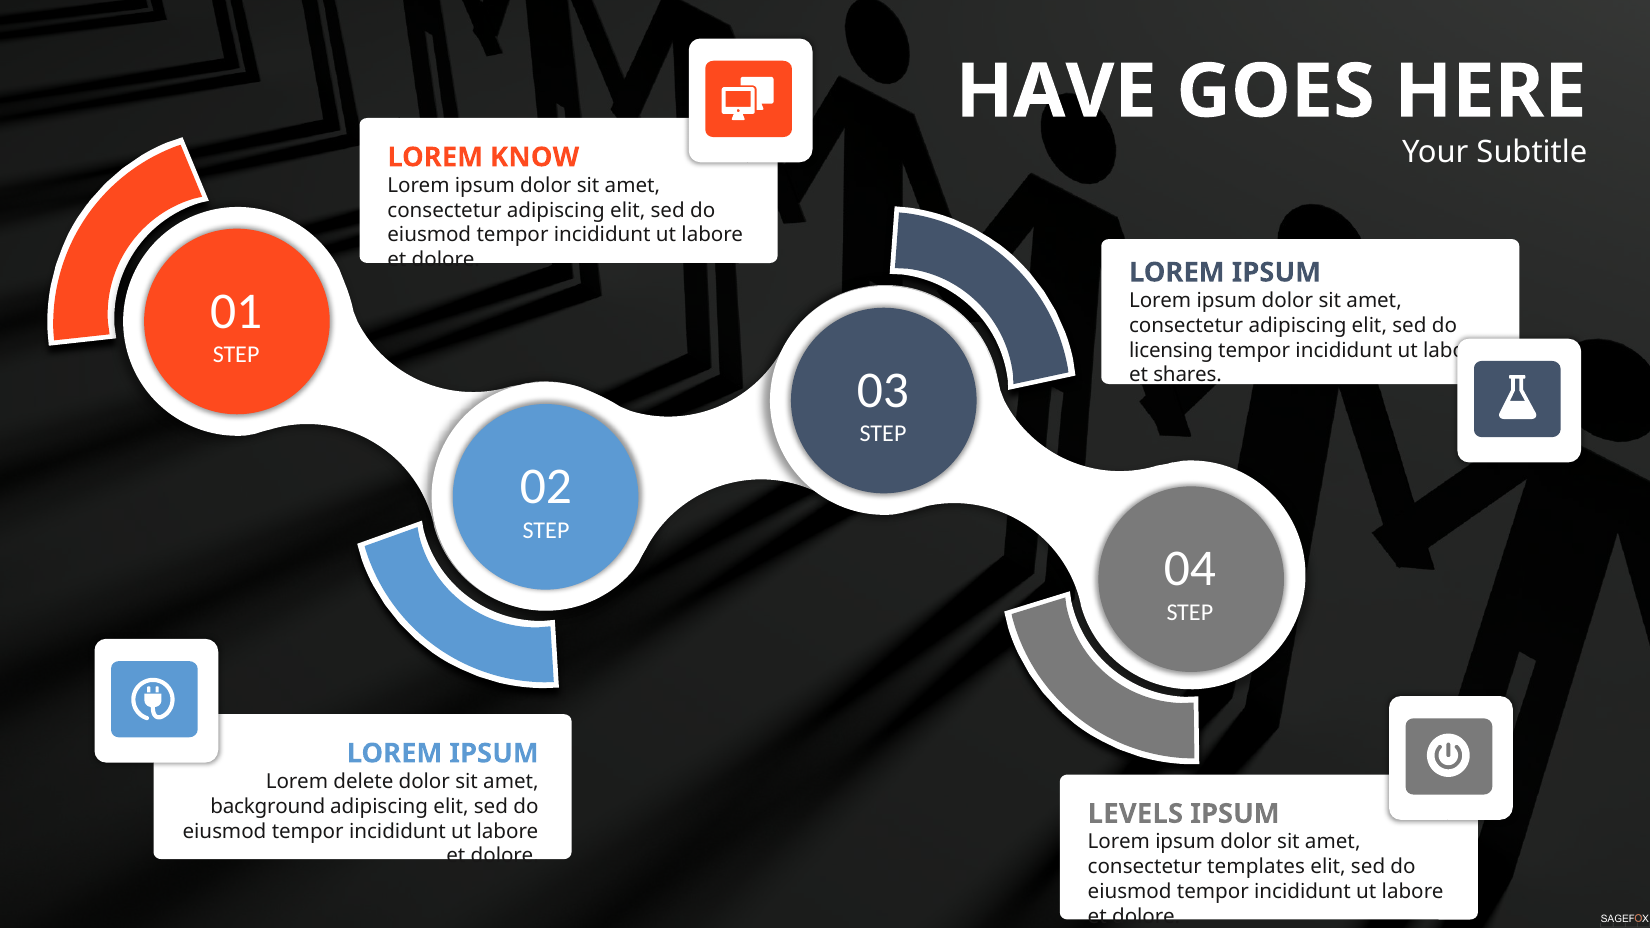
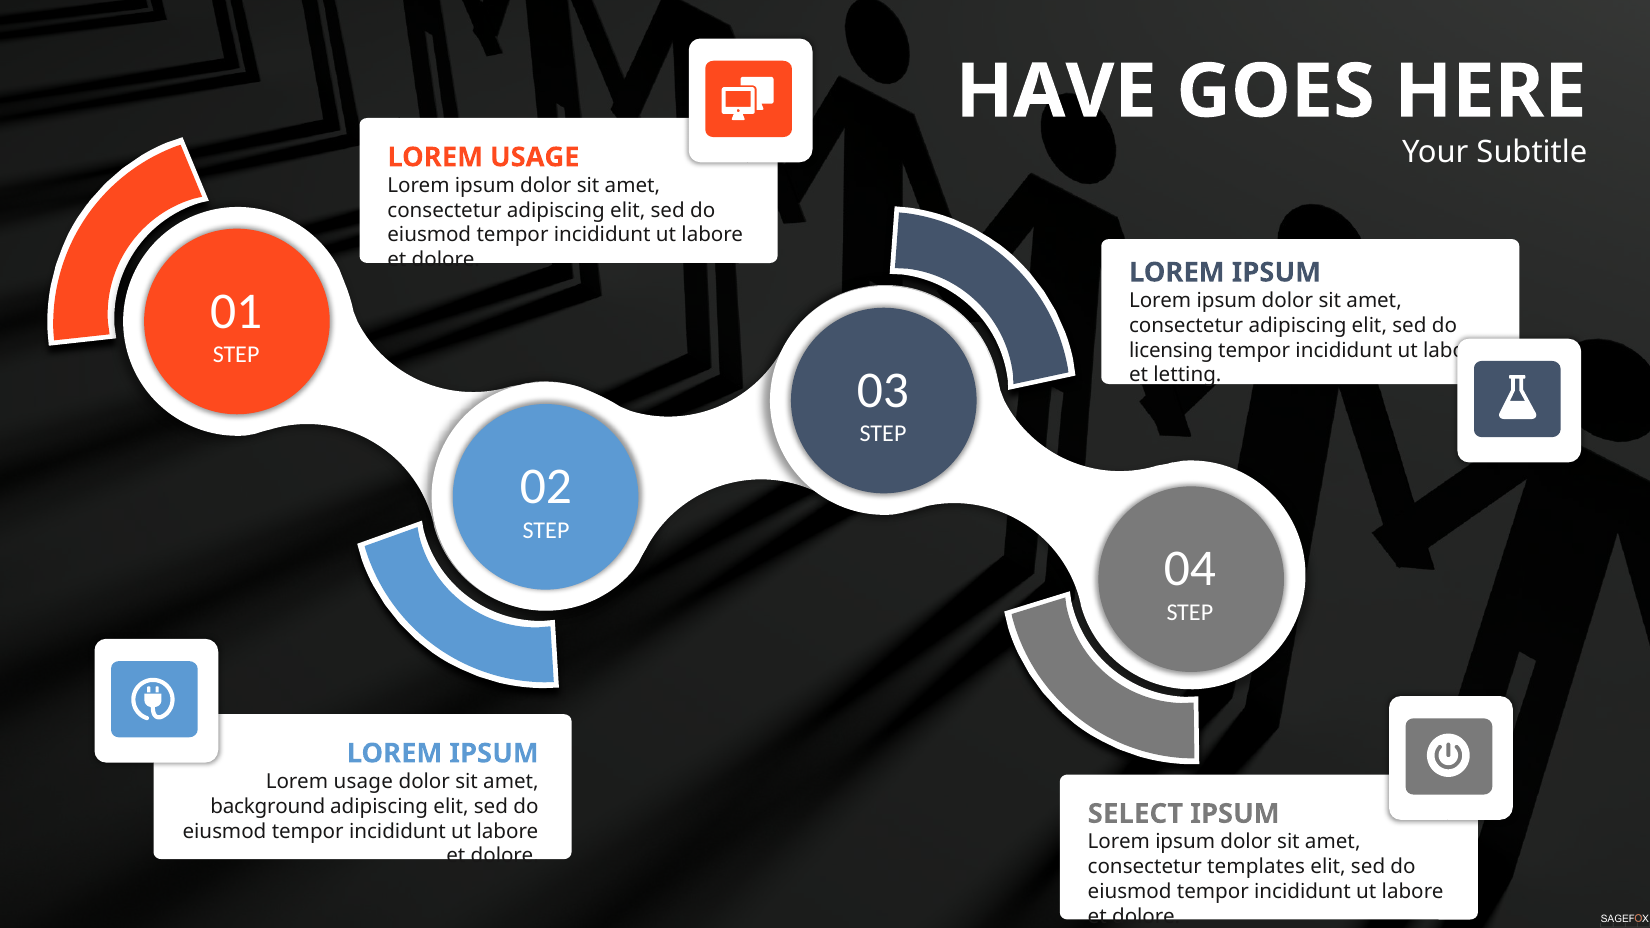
KNOW at (535, 157): KNOW -> USAGE
shares: shares -> letting
delete at (363, 782): delete -> usage
LEVELS: LEVELS -> SELECT
